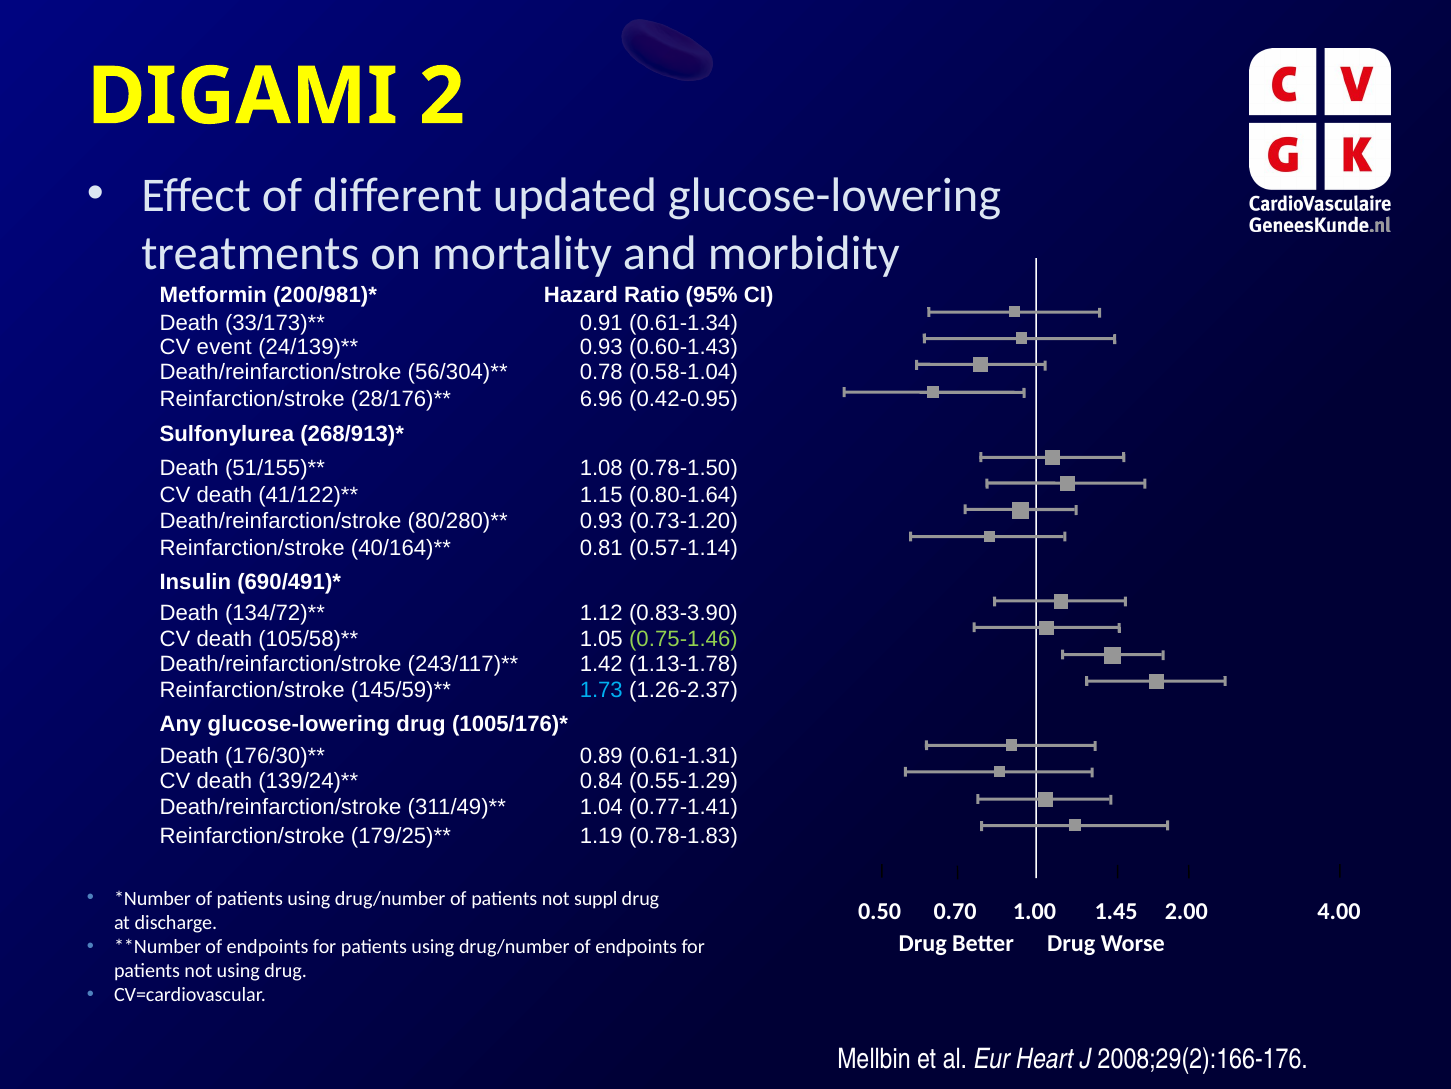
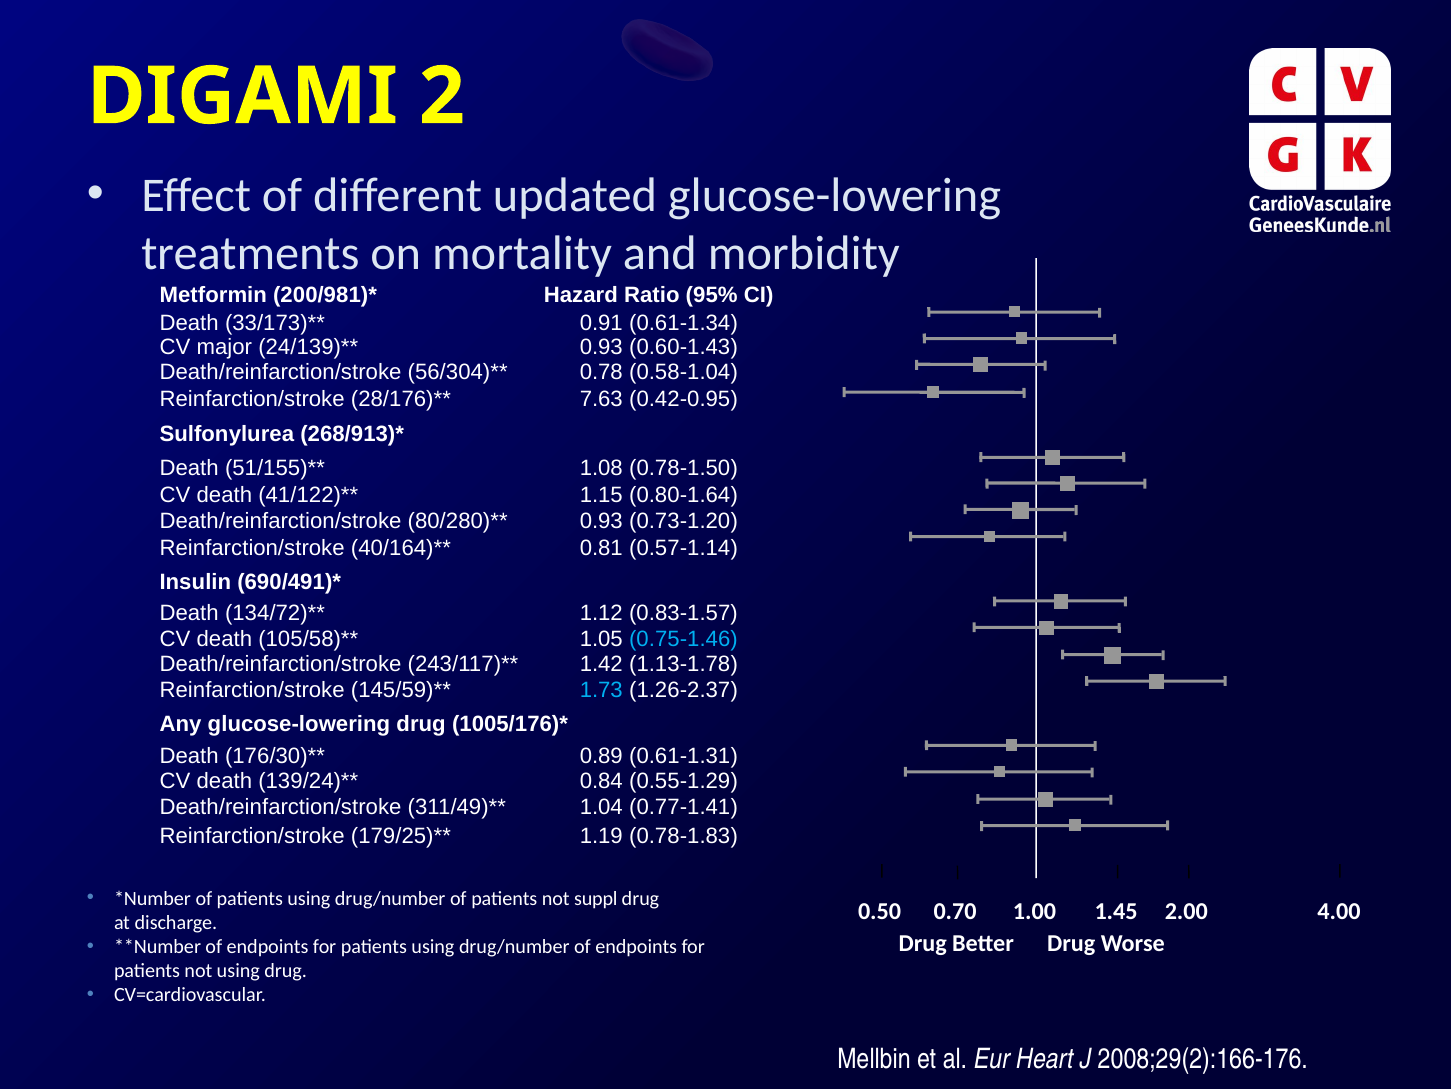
event: event -> major
6.96: 6.96 -> 7.63
0.83-3.90: 0.83-3.90 -> 0.83-1.57
0.75-1.46 colour: light green -> light blue
